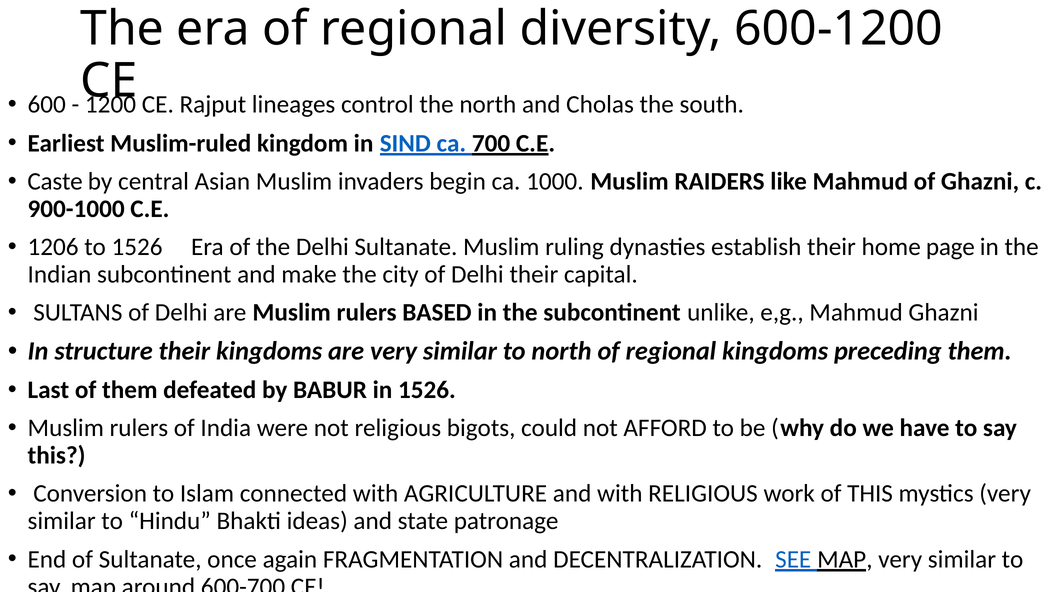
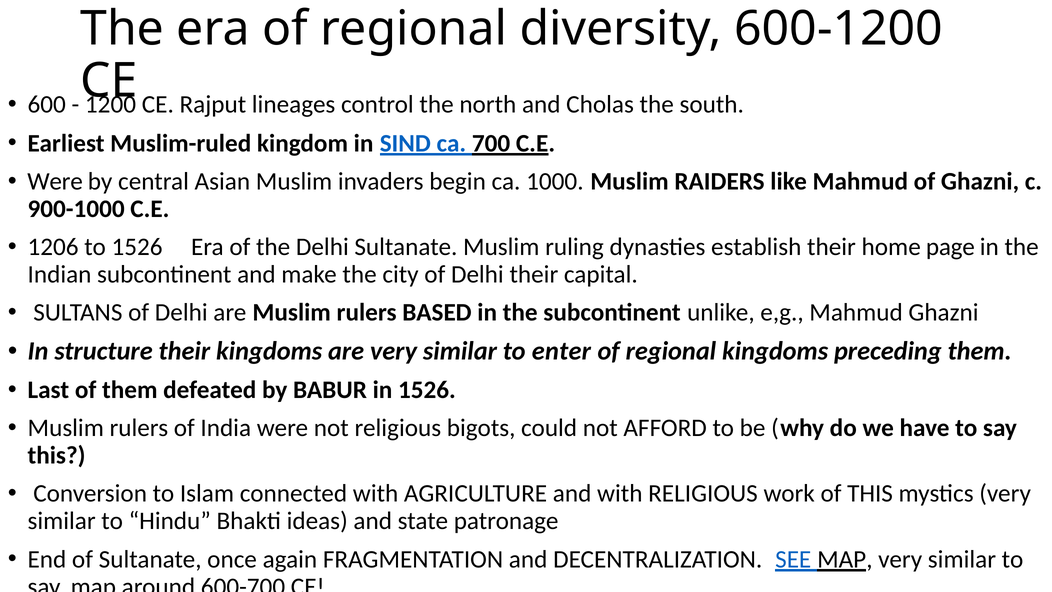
Caste at (55, 182): Caste -> Were
to north: north -> enter
